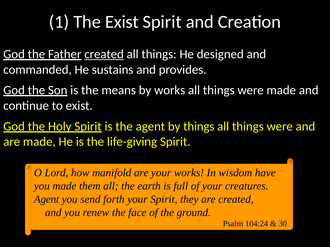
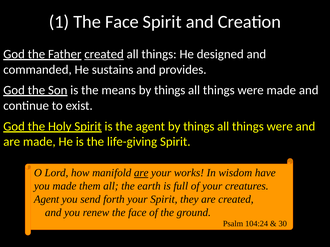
1 The Exist: Exist -> Face
means by works: works -> things
are at (141, 173) underline: none -> present
